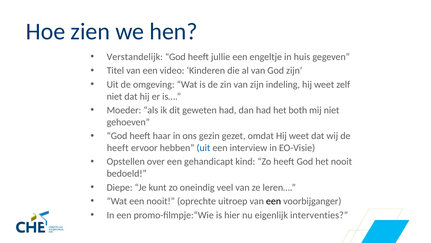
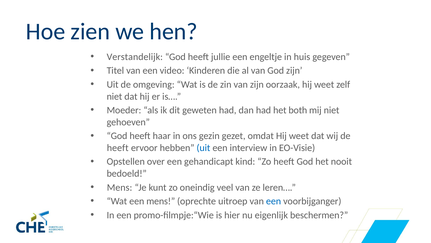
indeling: indeling -> oorzaak
Diepe at (120, 187): Diepe -> Mens
een nooit: nooit -> mens
een at (274, 201) colour: black -> blue
interventies: interventies -> beschermen
